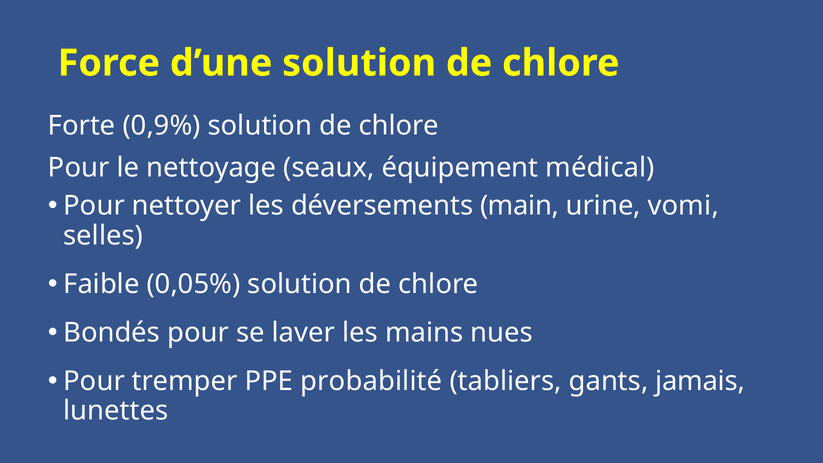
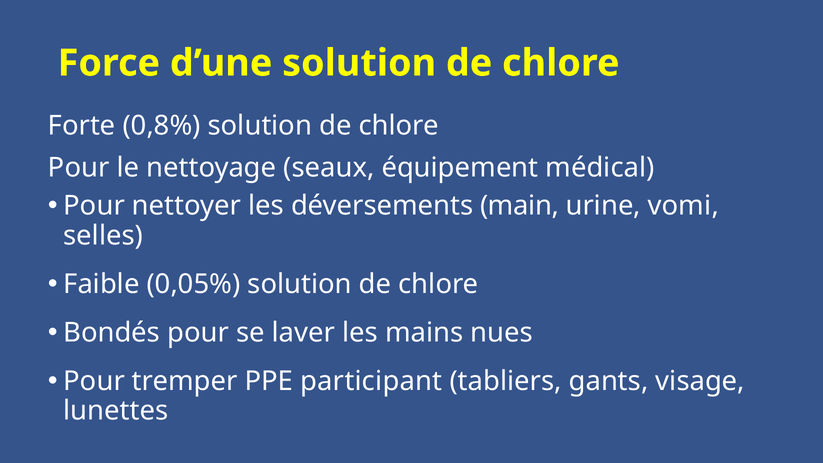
0,9%: 0,9% -> 0,8%
probabilité: probabilité -> participant
jamais: jamais -> visage
